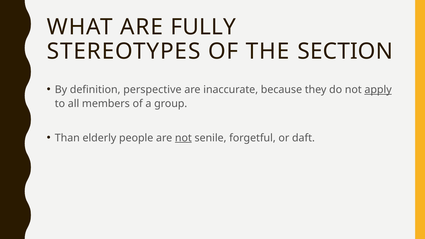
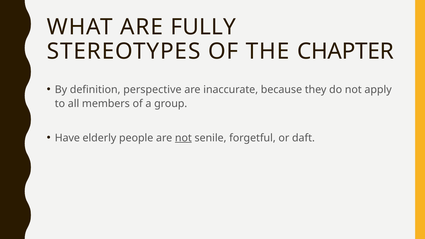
SECTION: SECTION -> CHAPTER
apply underline: present -> none
Than: Than -> Have
